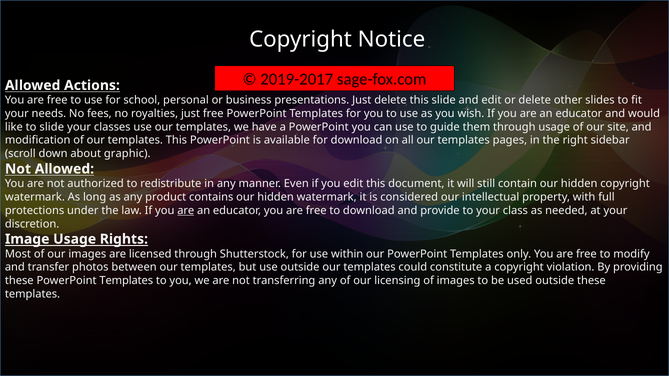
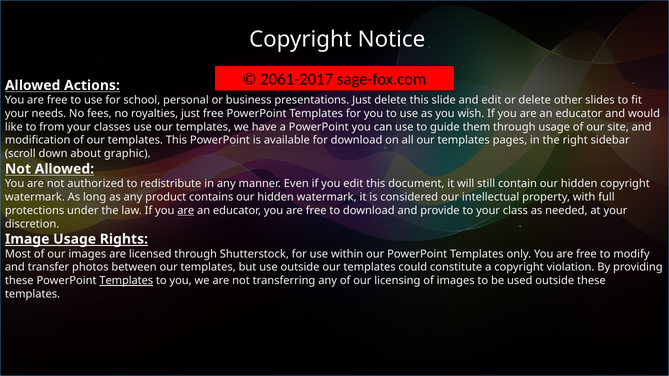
2019-2017: 2019-2017 -> 2061-2017
to slide: slide -> from
Templates at (126, 281) underline: none -> present
